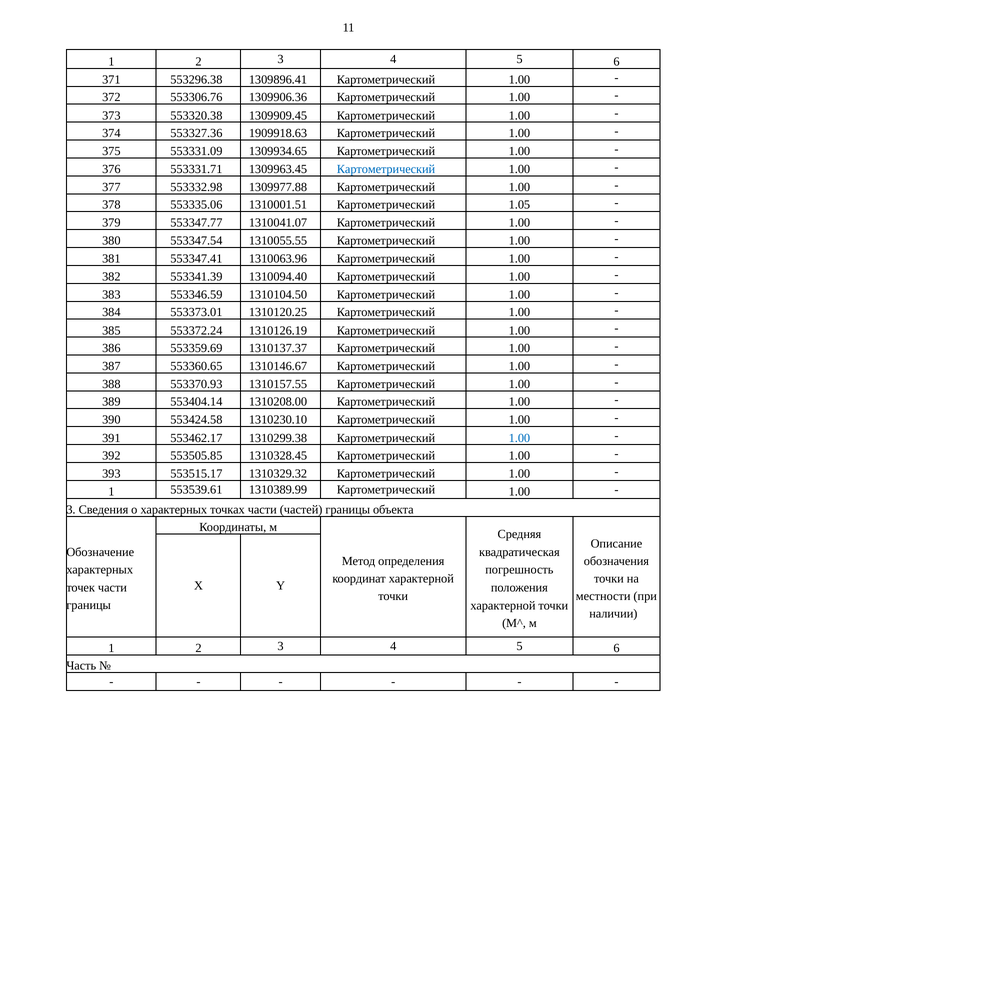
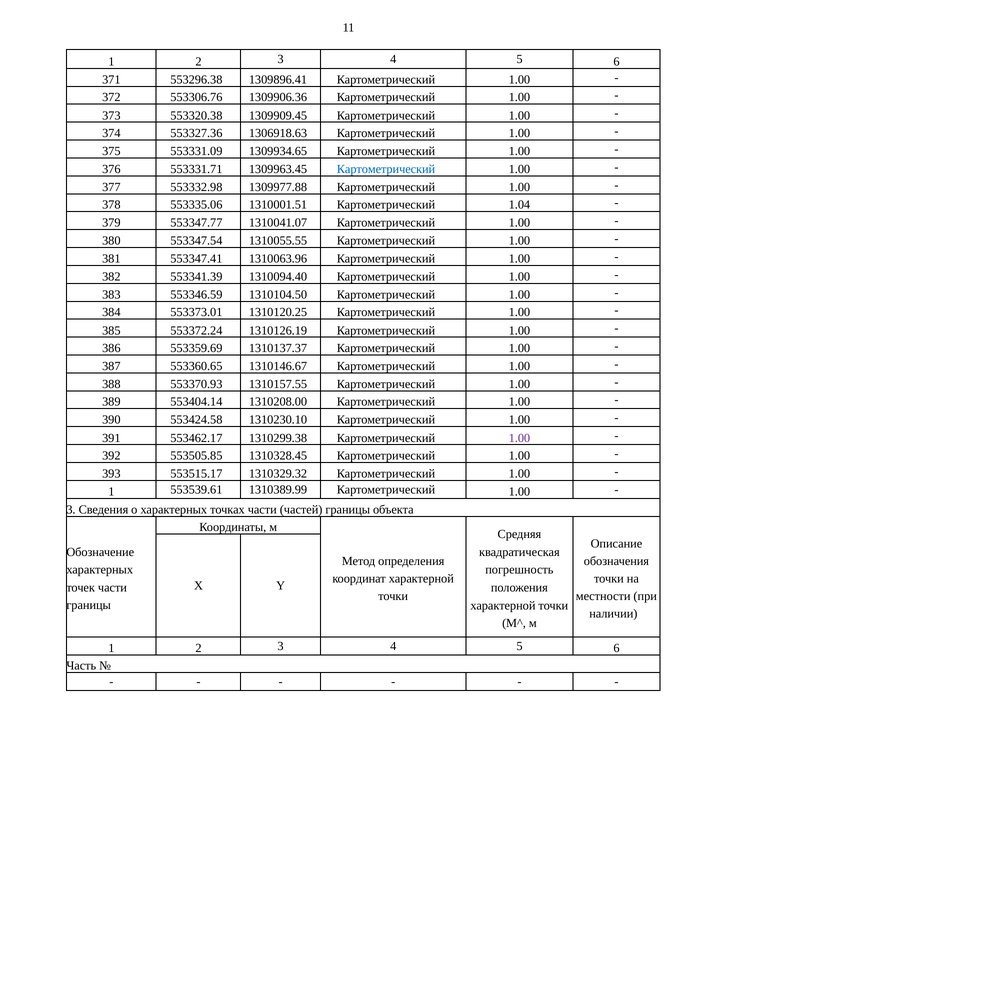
1909918.63: 1909918.63 -> 1306918.63
1.05: 1.05 -> 1.04
1.00 at (519, 438) colour: blue -> purple
